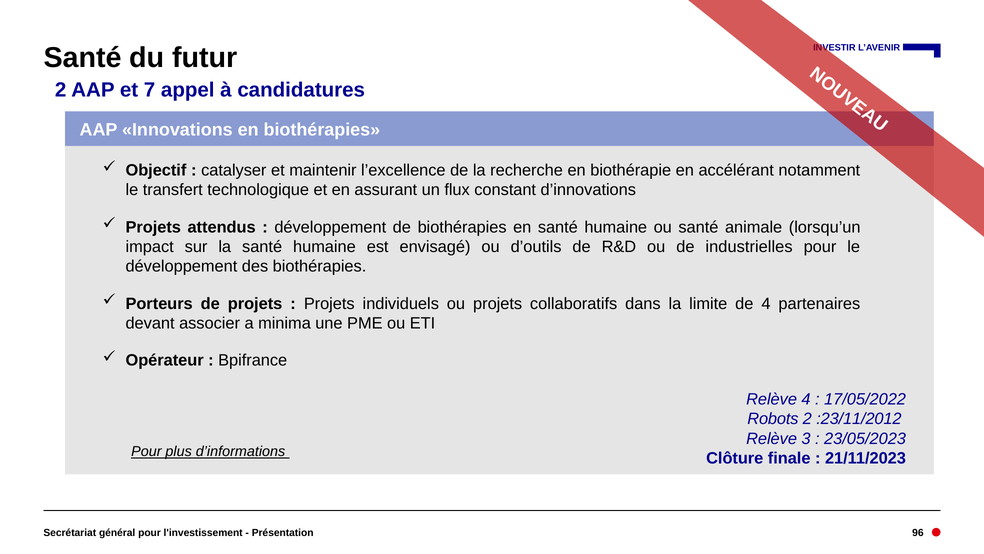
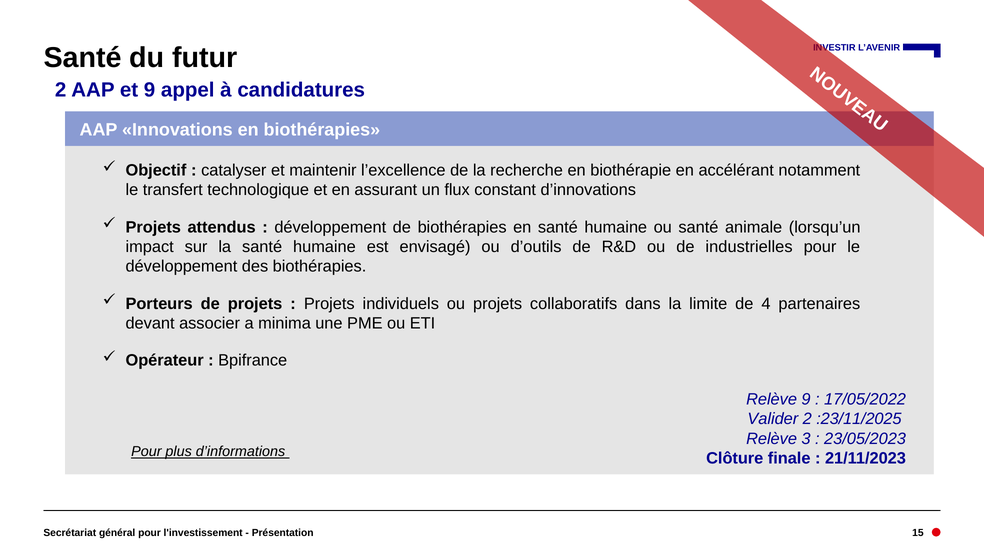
et 7: 7 -> 9
Relève 4: 4 -> 9
Robots: Robots -> Valider
:23/11/2012: :23/11/2012 -> :23/11/2025
96: 96 -> 15
